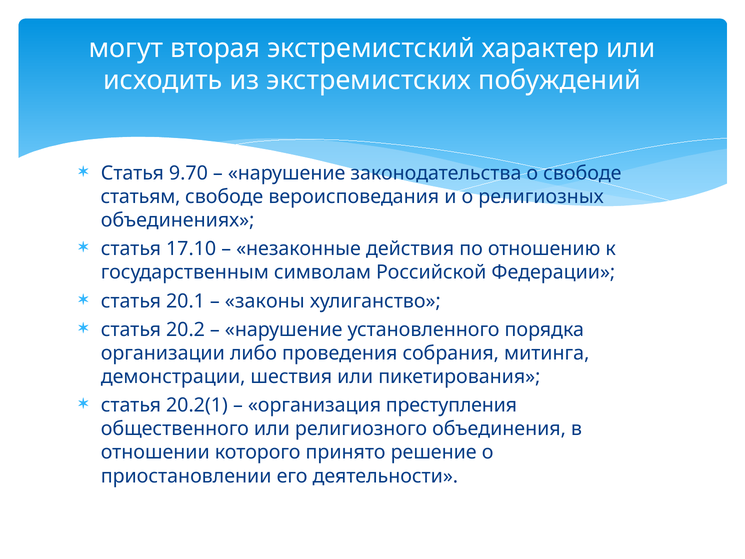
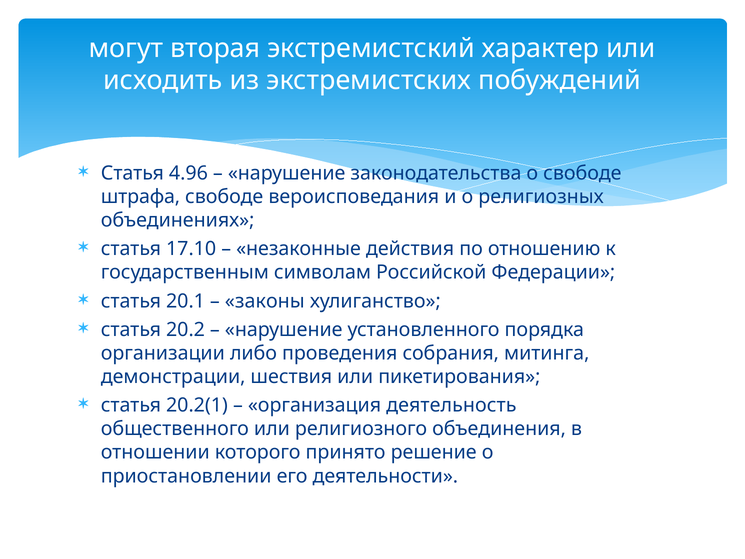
9.70: 9.70 -> 4.96
статьям: статьям -> штрафа
преступления: преступления -> деятельность
